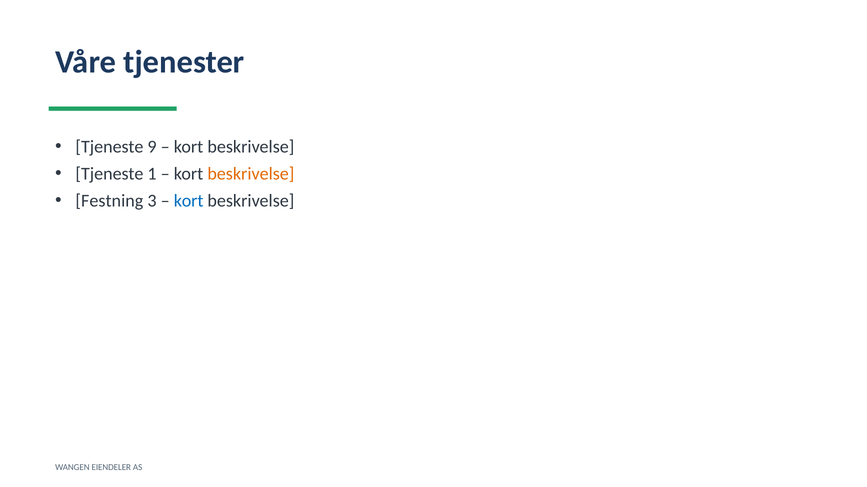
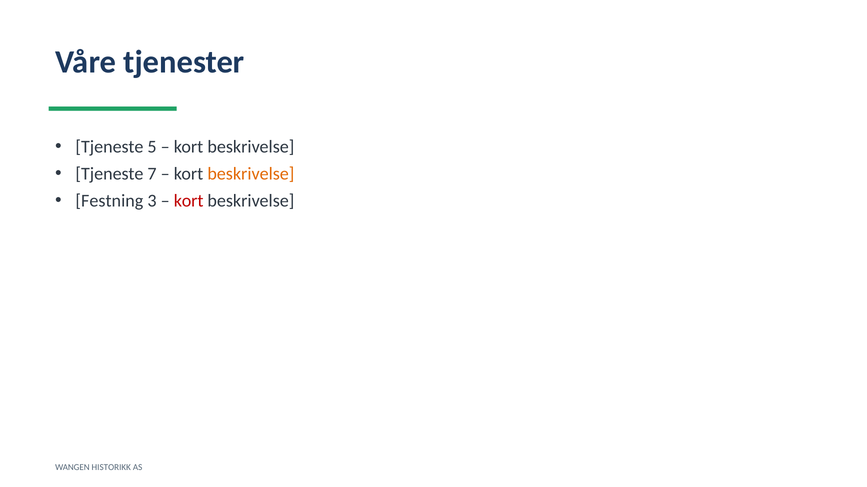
9: 9 -> 5
1: 1 -> 7
kort at (189, 201) colour: blue -> red
EIENDELER: EIENDELER -> HISTORIKK
